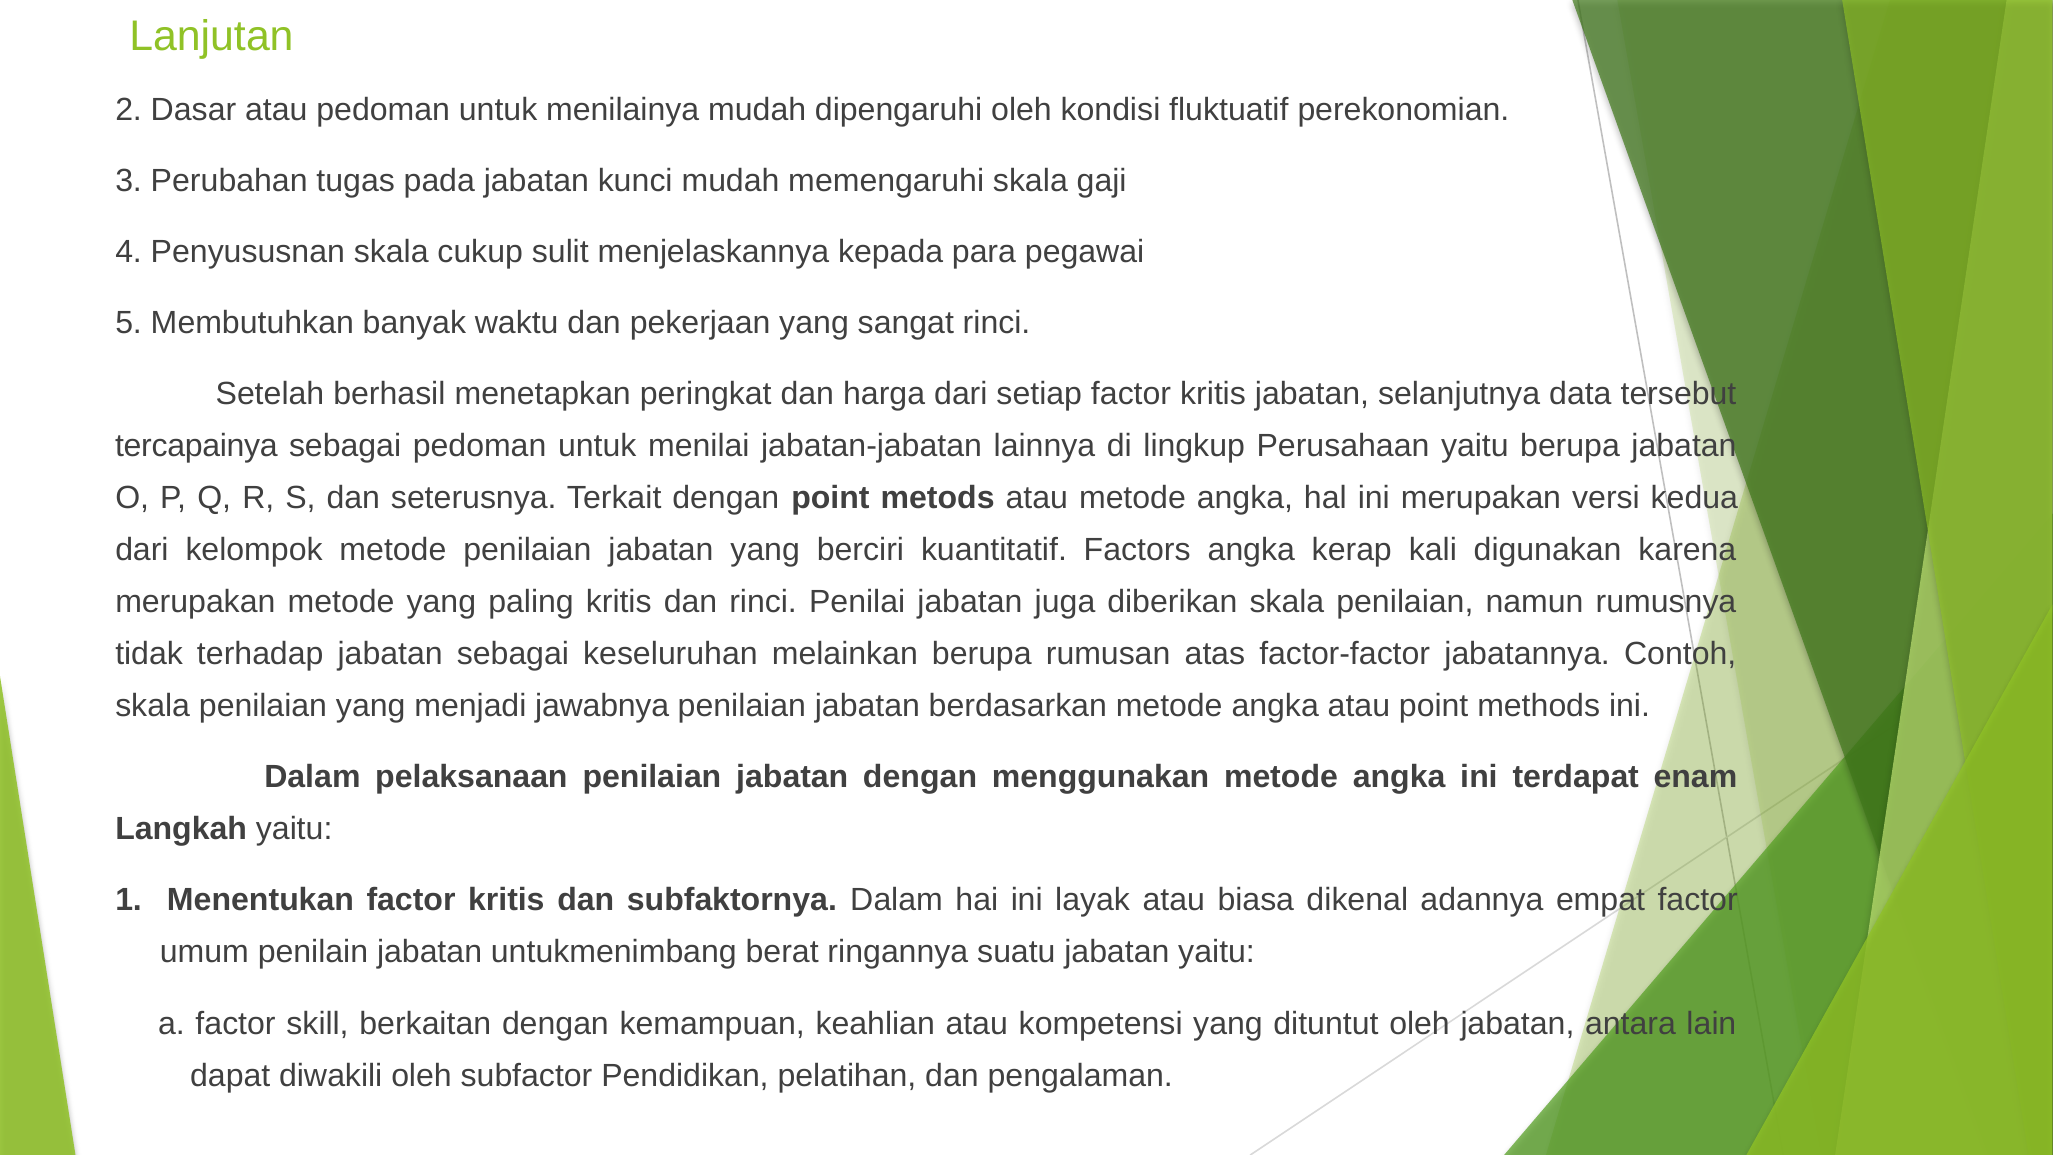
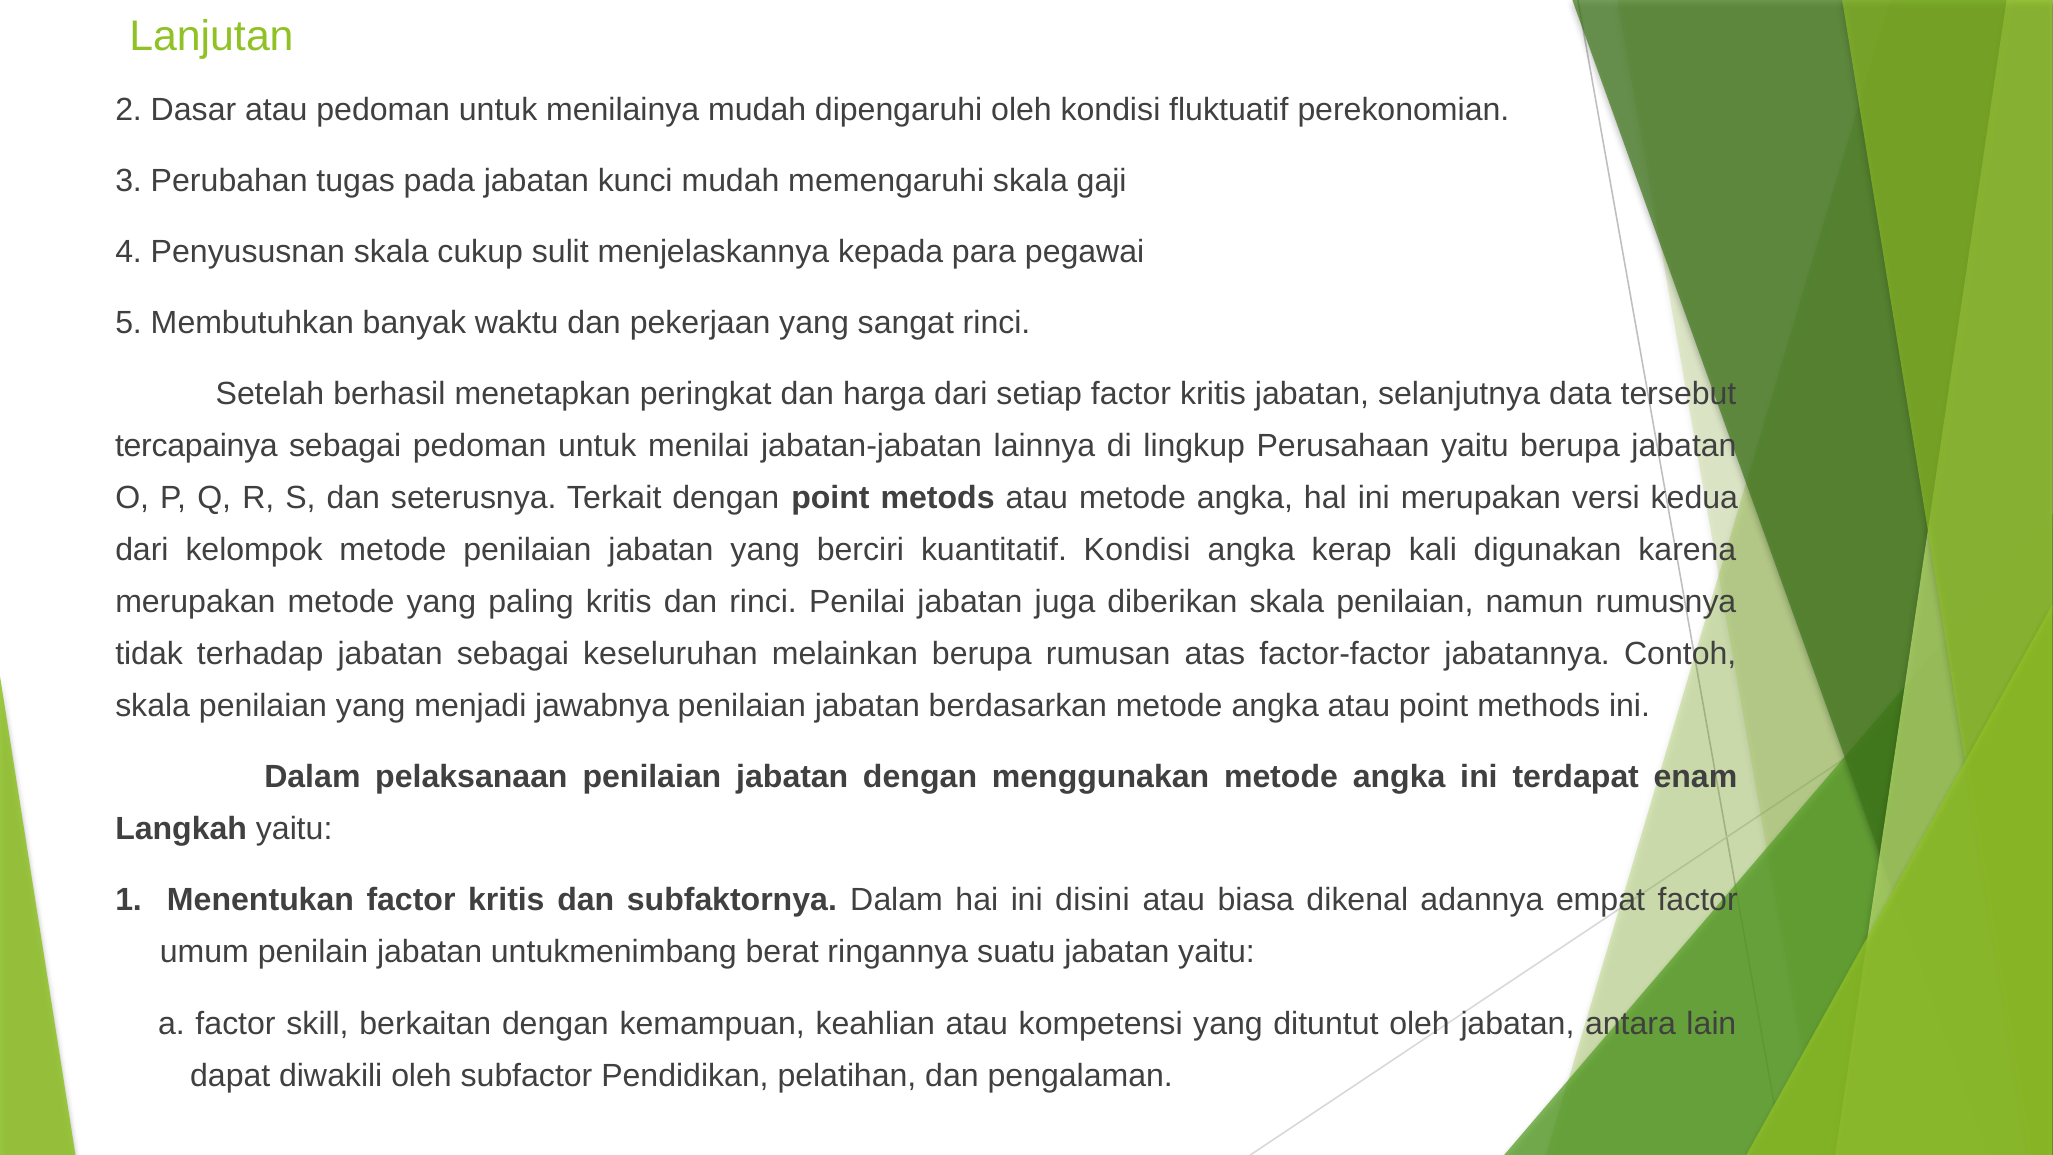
kuantitatif Factors: Factors -> Kondisi
layak: layak -> disini
